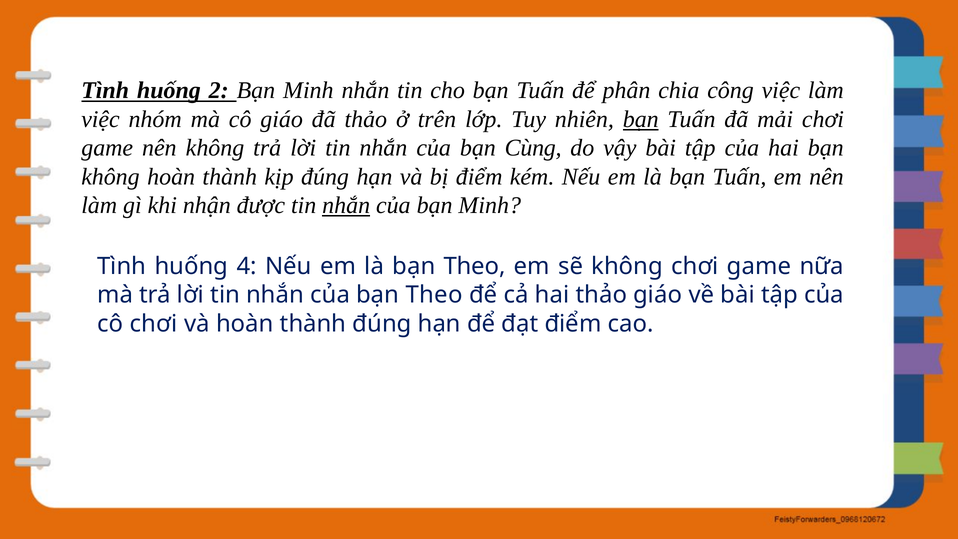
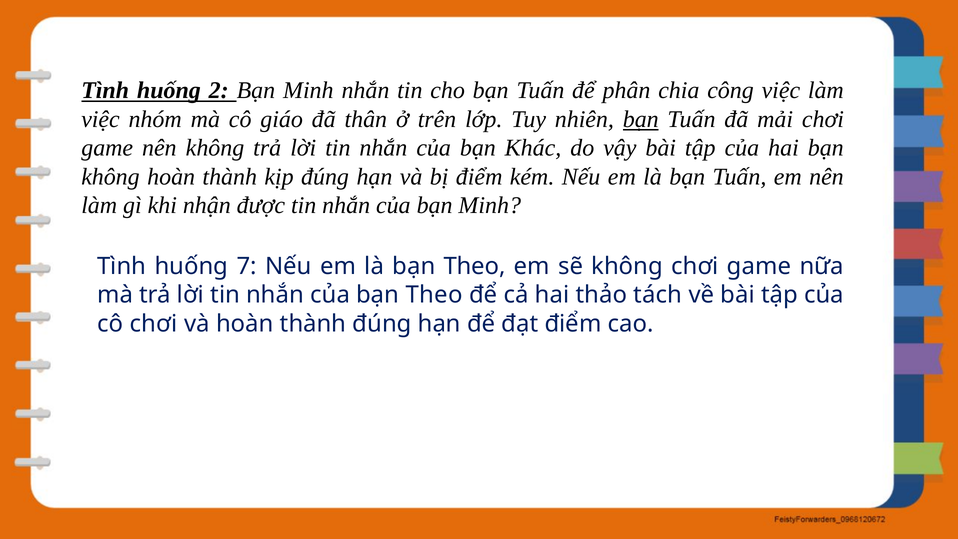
đã thảo: thảo -> thân
Cùng: Cùng -> Khác
nhắn at (346, 206) underline: present -> none
4: 4 -> 7
thảo giáo: giáo -> tách
